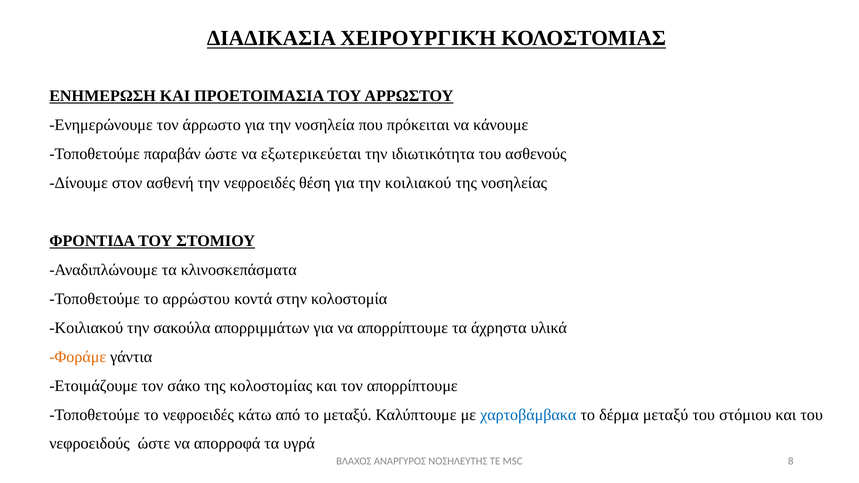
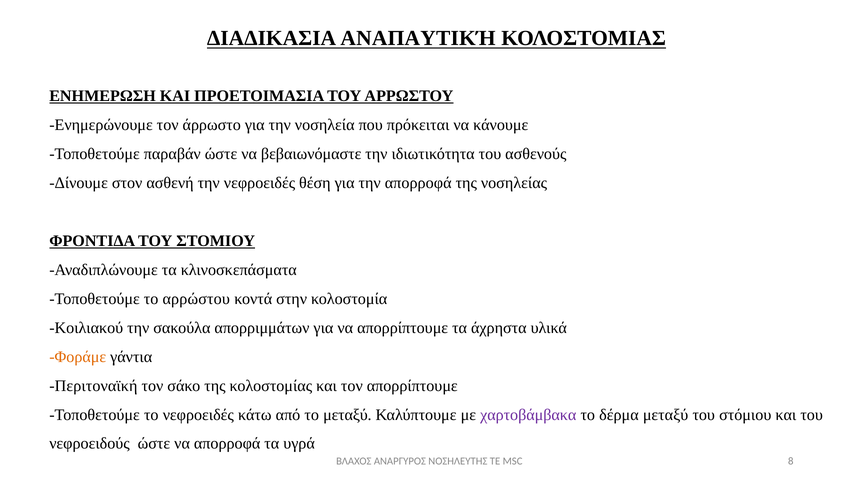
ΧΕΙΡΟΥΡΓΙΚΉ: ΧΕΙΡΟΥΡΓΙΚΉ -> ΑΝΑΠΑΥΤΙΚΉ
εξωτερικεύεται: εξωτερικεύεται -> βεβαιωνόμαστε
την κοιλιακού: κοιλιακού -> απορροφά
Ετοιμάζουμε: Ετοιμάζουμε -> Περιτοναϊκή
χαρτοβάμβακα colour: blue -> purple
